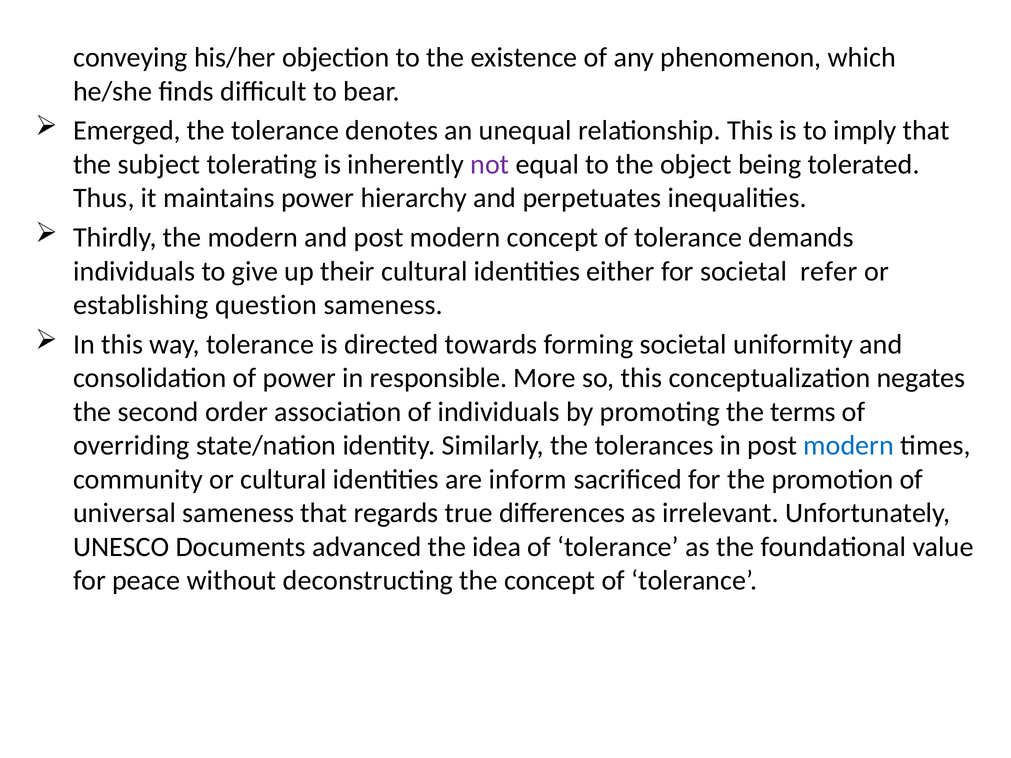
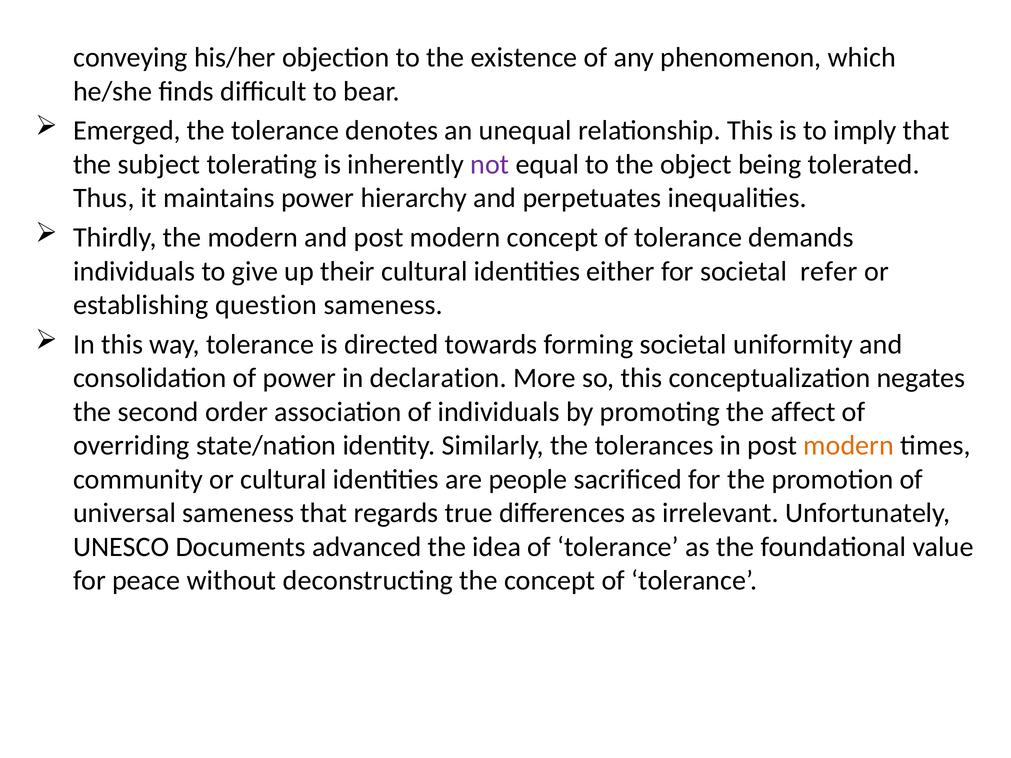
responsible: responsible -> declaration
terms: terms -> affect
modern at (849, 446) colour: blue -> orange
inform: inform -> people
